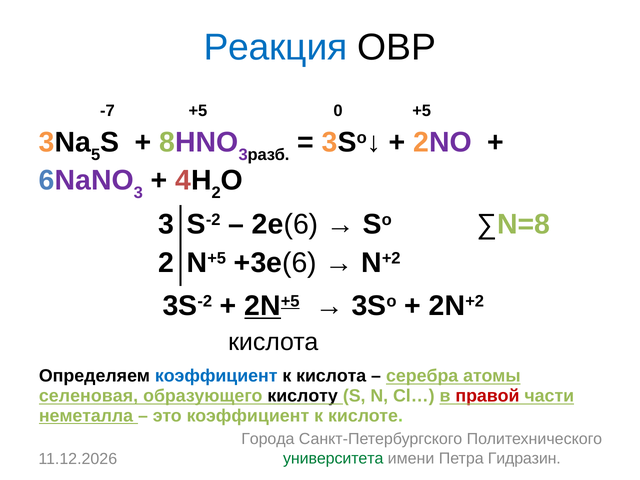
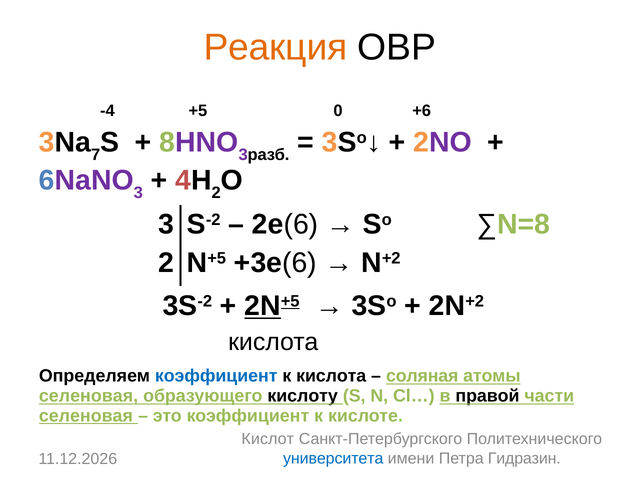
Реакция colour: blue -> orange
-7: -7 -> -4
0 +5: +5 -> +6
5: 5 -> 7
серебра: серебра -> соляная
правой colour: red -> black
неметалла at (86, 416): неметалла -> селеновая
Города: Города -> Кислот
университета colour: green -> blue
